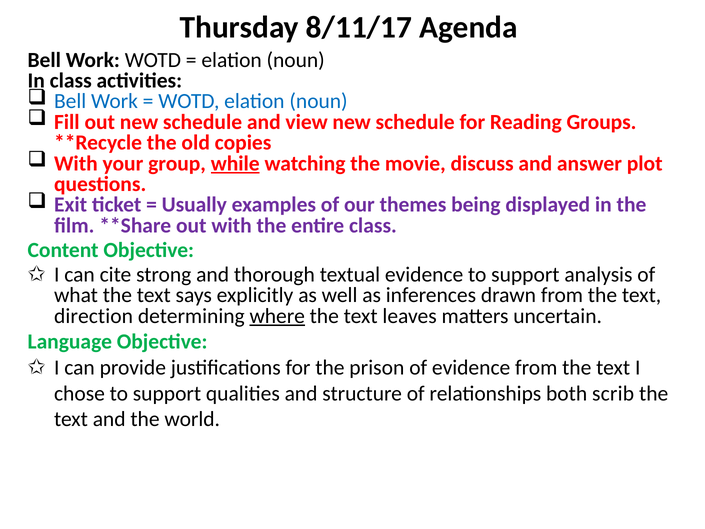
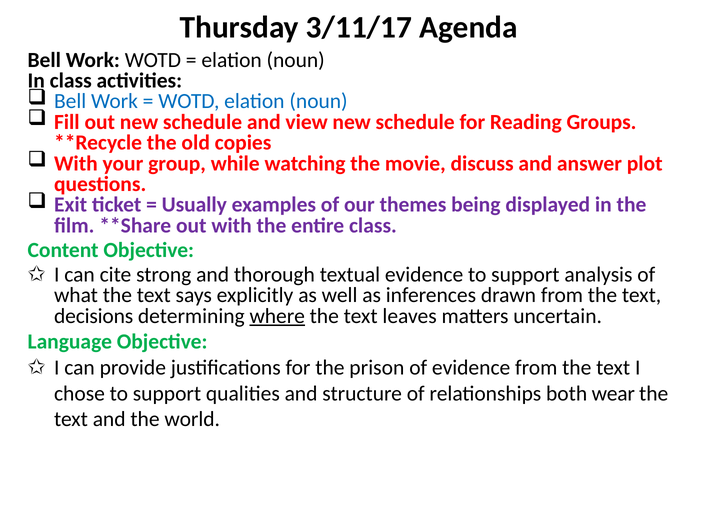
8/11/17: 8/11/17 -> 3/11/17
while underline: present -> none
direction: direction -> decisions
scrib: scrib -> wear
